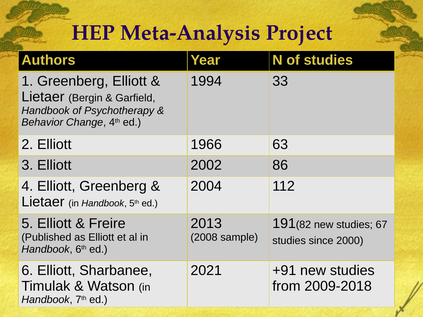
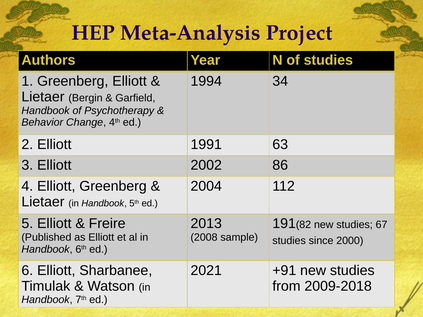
33: 33 -> 34
1966: 1966 -> 1991
